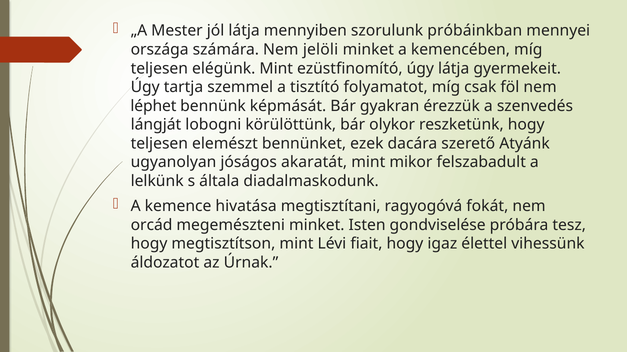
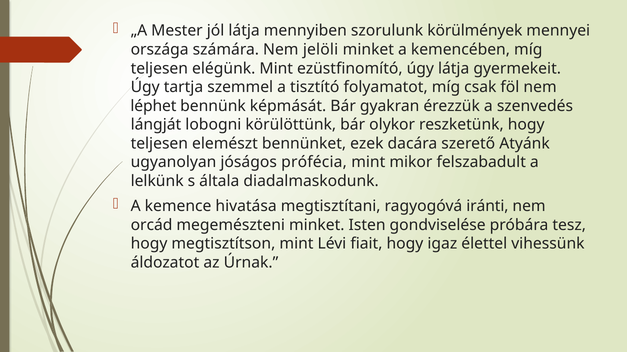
próbáinkban: próbáinkban -> körülmények
akaratát: akaratát -> prófécia
fokát: fokát -> iránti
